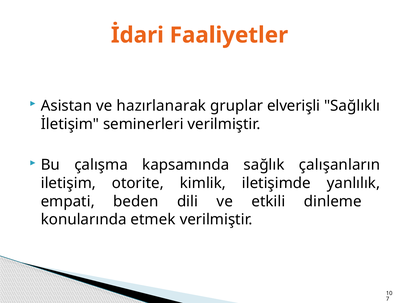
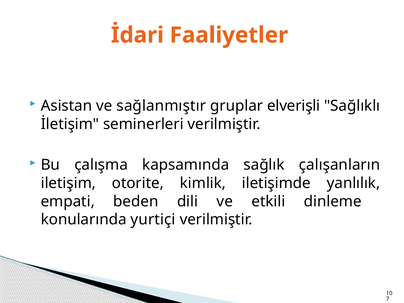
hazırlanarak: hazırlanarak -> sağlanmıştır
etmek: etmek -> yurtiçi
